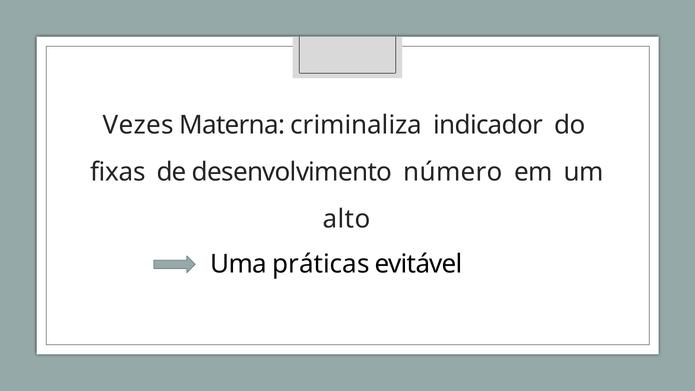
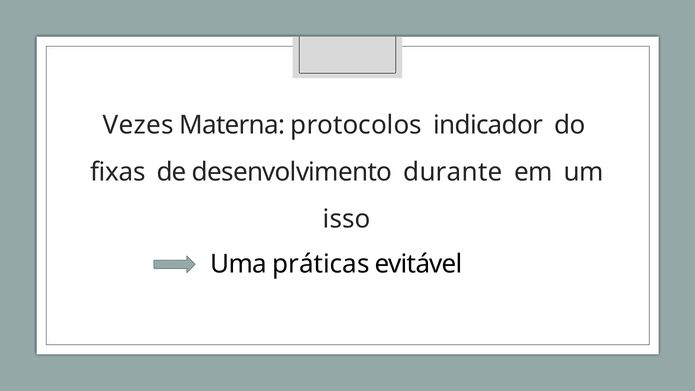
criminaliza: criminaliza -> protocolos
número: número -> durante
alto: alto -> isso
